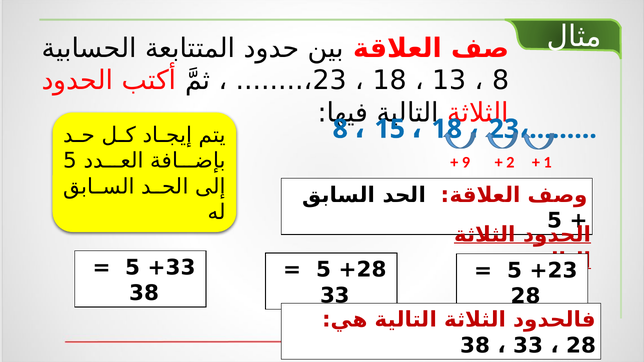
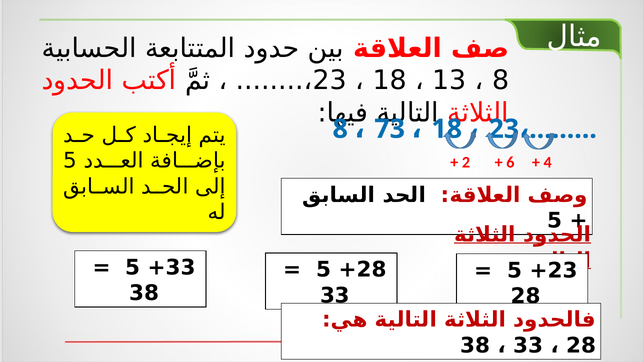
15: 15 -> 73
9: 9 -> 2
2: 2 -> 6
1: 1 -> 4
